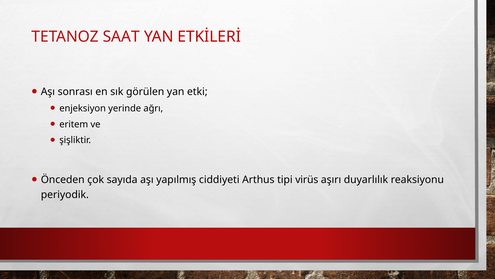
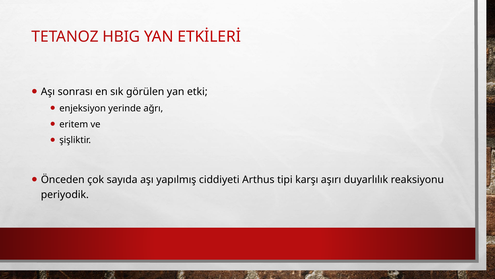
SAAT: SAAT -> HBIG
virüs: virüs -> karşı
